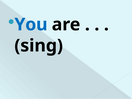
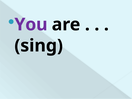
You colour: blue -> purple
